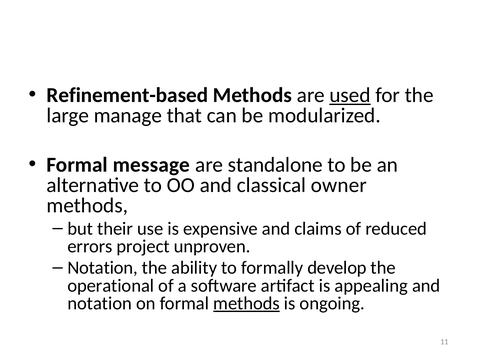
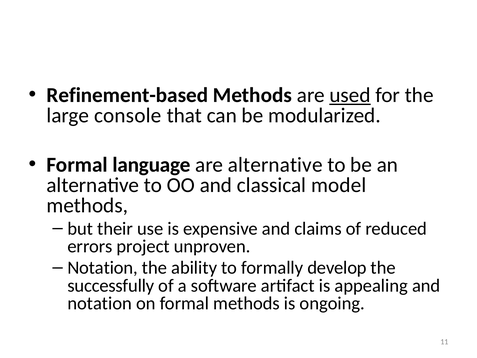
manage: manage -> console
message: message -> language
are standalone: standalone -> alternative
owner: owner -> model
operational: operational -> successfully
methods at (247, 303) underline: present -> none
